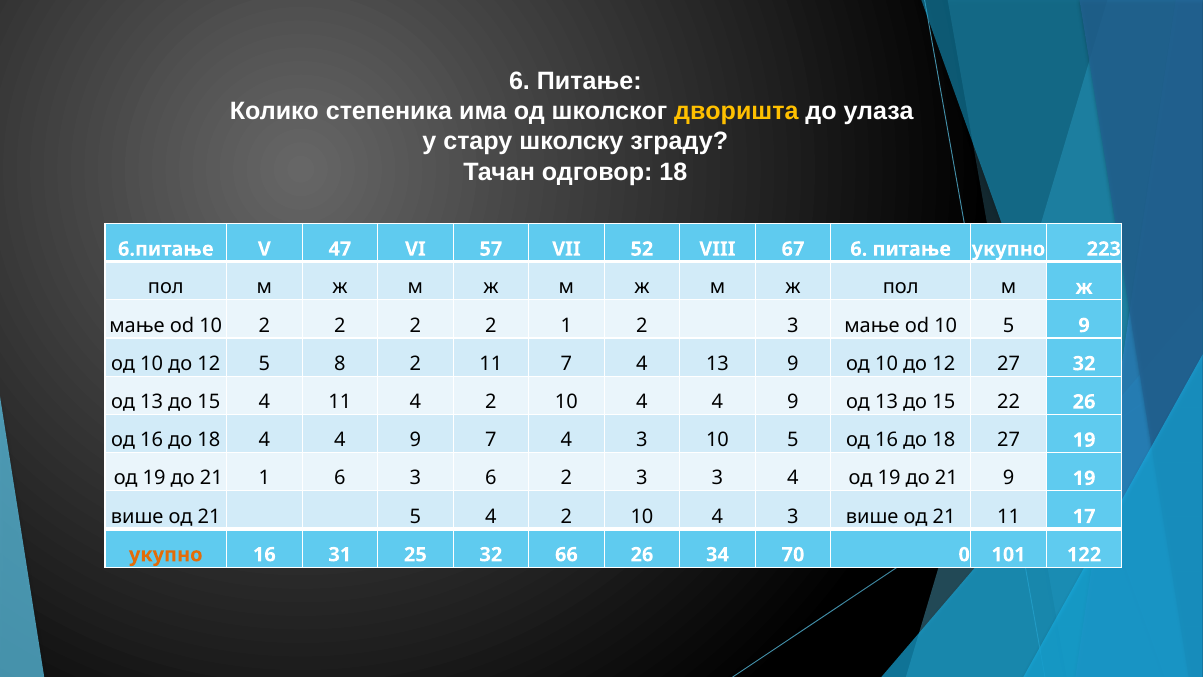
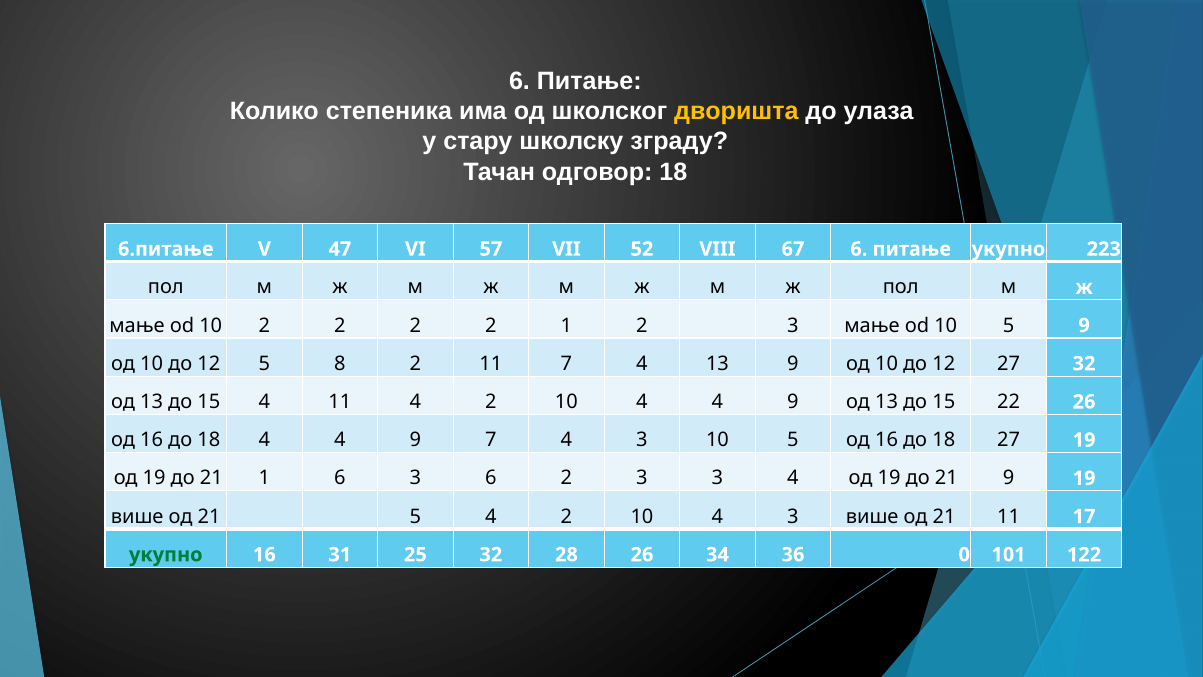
укупно at (166, 554) colour: orange -> green
66: 66 -> 28
70: 70 -> 36
